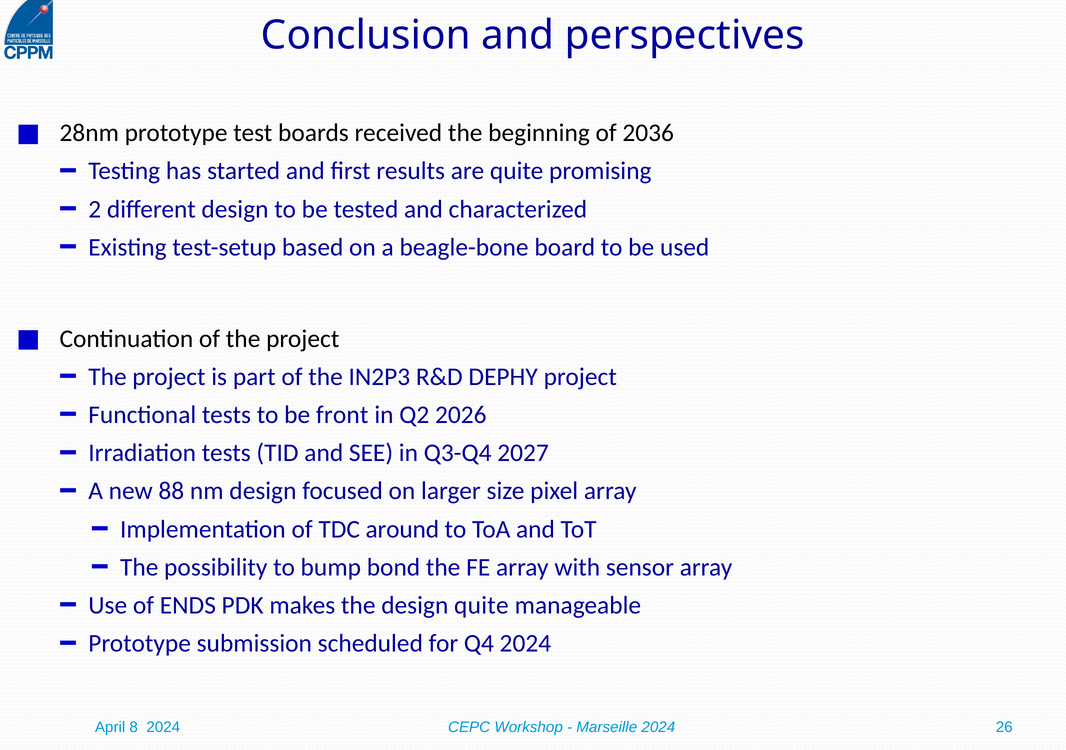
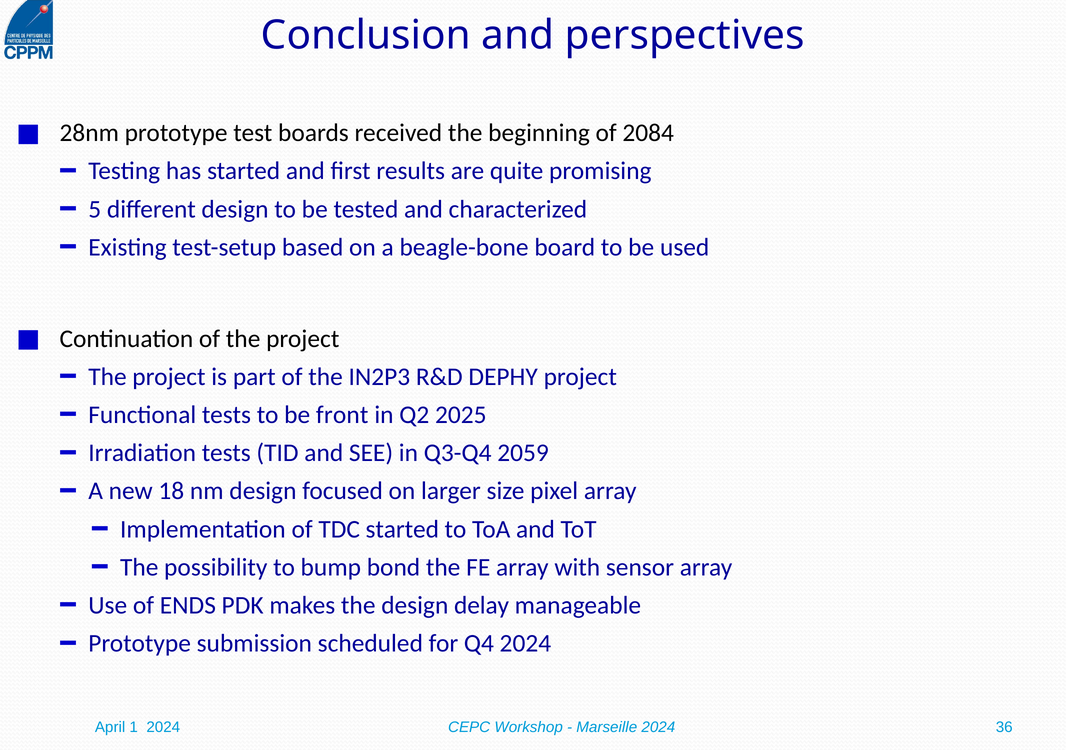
2036: 2036 -> 2084
2: 2 -> 5
2026: 2026 -> 2025
2027: 2027 -> 2059
88: 88 -> 18
TDC around: around -> started
design quite: quite -> delay
8: 8 -> 1
26: 26 -> 36
